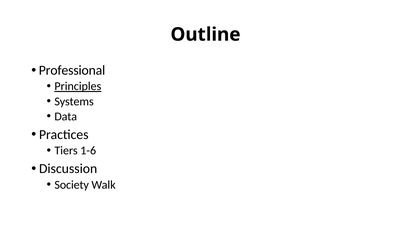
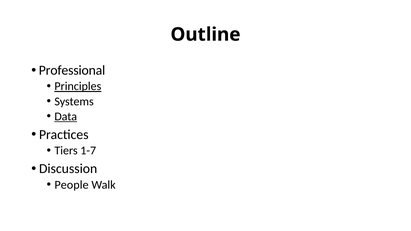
Data underline: none -> present
1-6: 1-6 -> 1-7
Society: Society -> People
